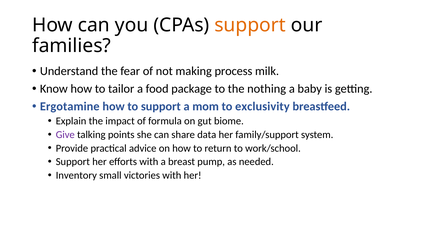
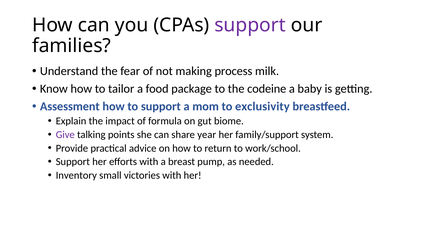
support at (250, 25) colour: orange -> purple
nothing: nothing -> codeine
Ergotamine: Ergotamine -> Assessment
data: data -> year
